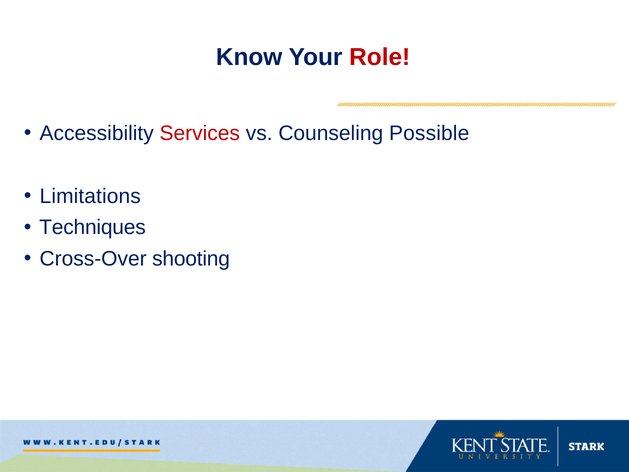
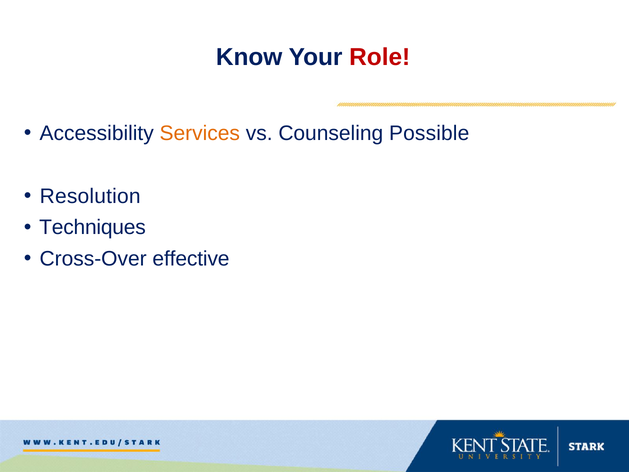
Services colour: red -> orange
Limitations: Limitations -> Resolution
shooting: shooting -> effective
